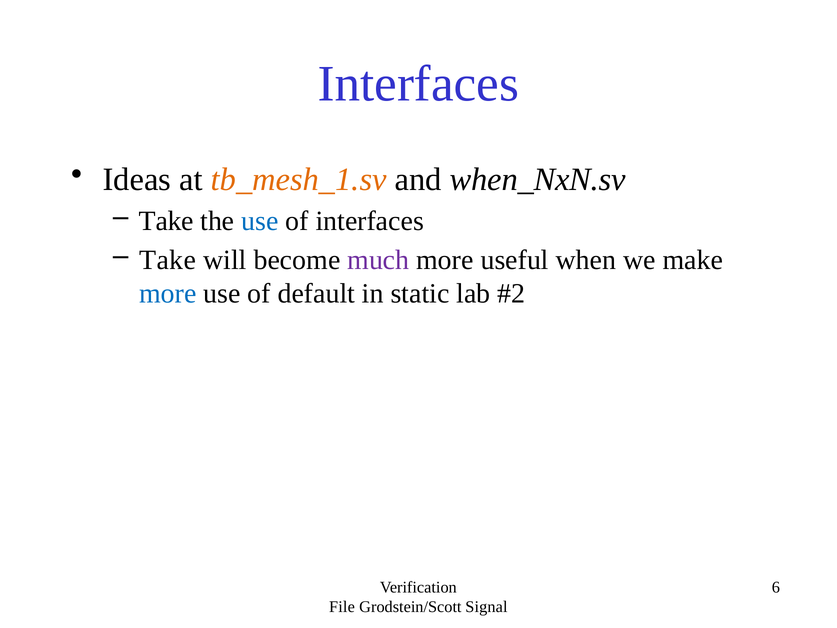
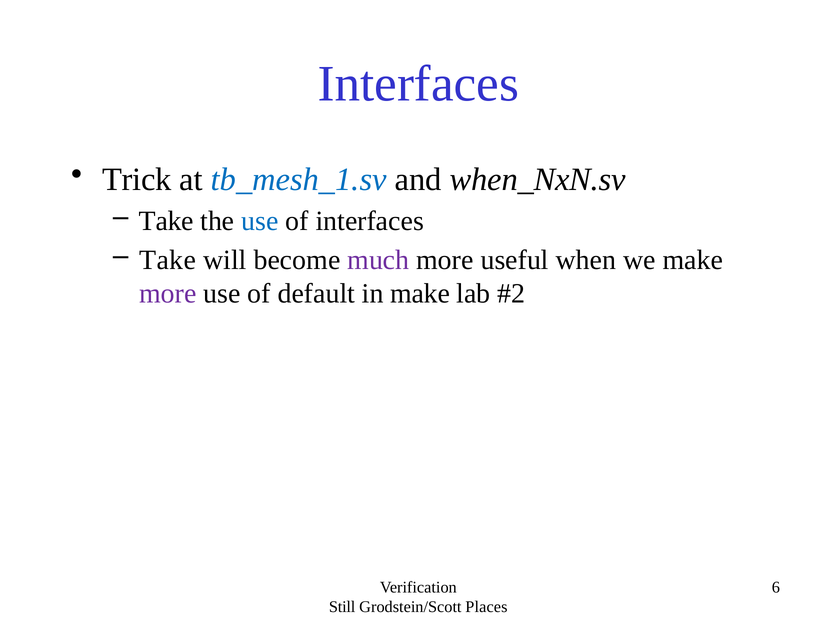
Ideas: Ideas -> Trick
tb_mesh_1.sv colour: orange -> blue
more at (168, 294) colour: blue -> purple
in static: static -> make
File: File -> Still
Signal: Signal -> Places
